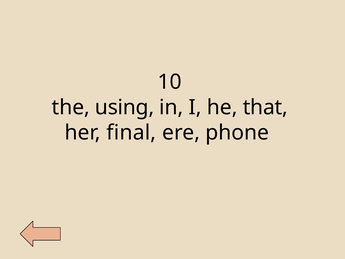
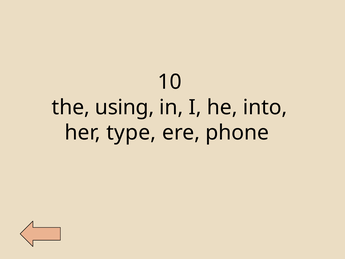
that: that -> into
final: final -> type
